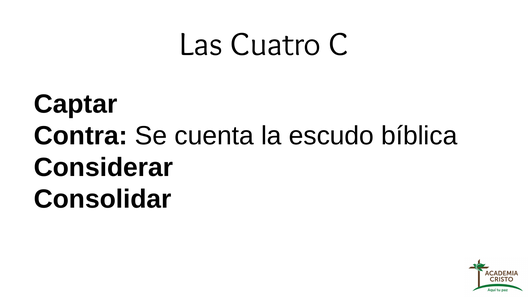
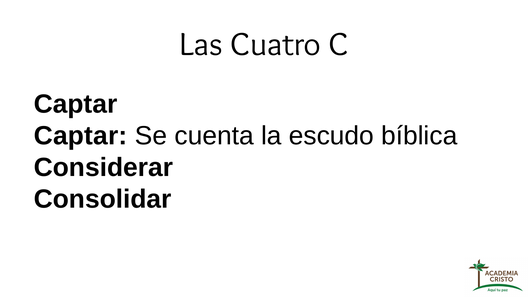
Contra at (81, 136): Contra -> Captar
